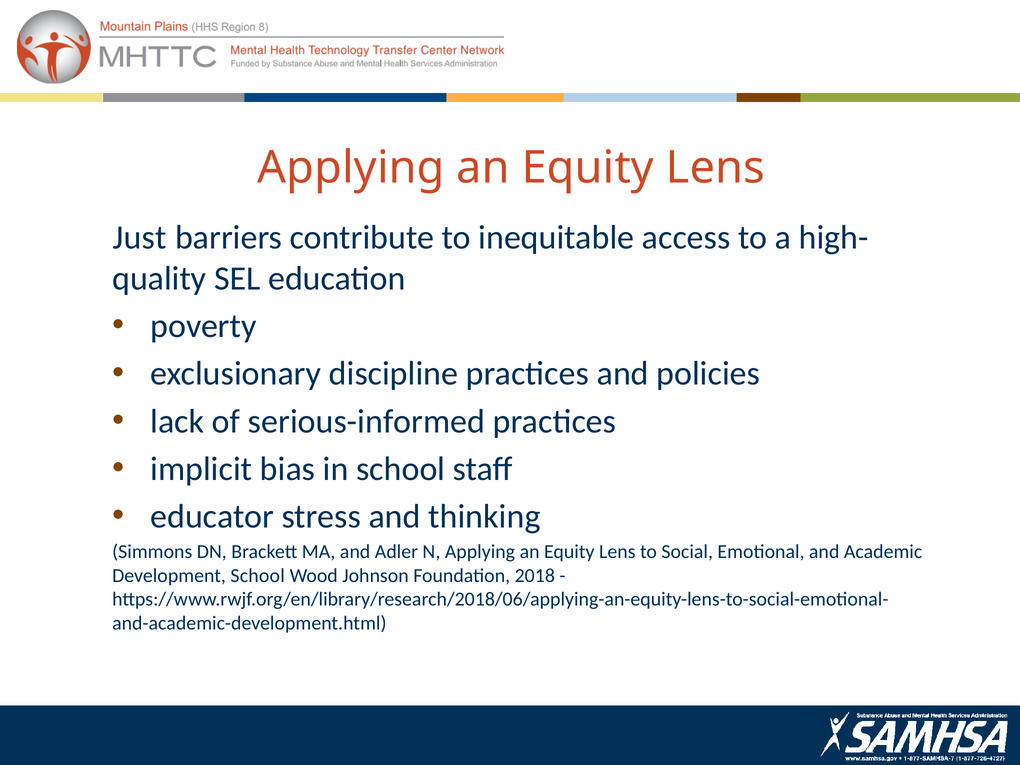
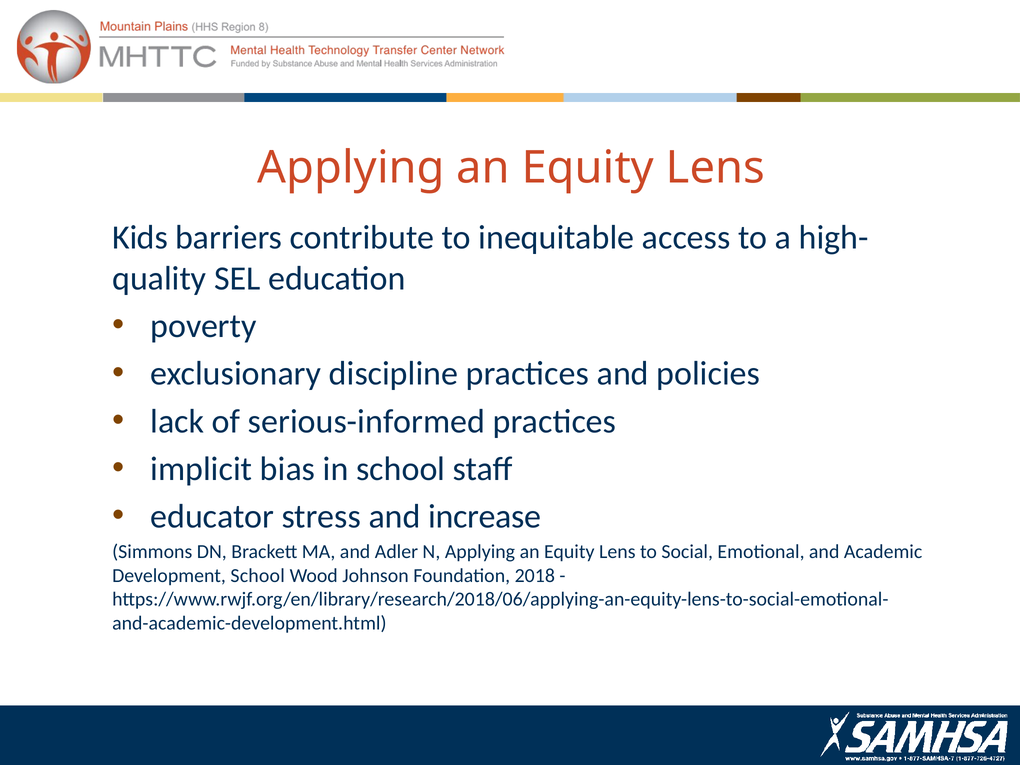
Just: Just -> Kids
thinking: thinking -> increase
